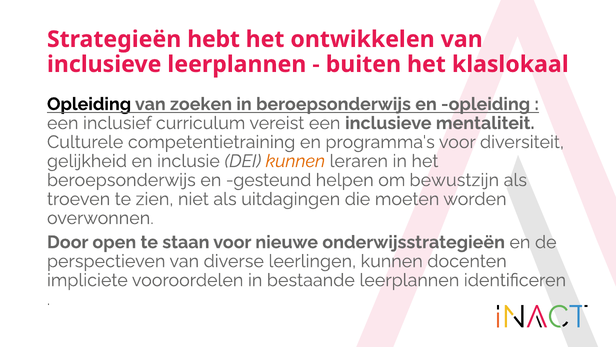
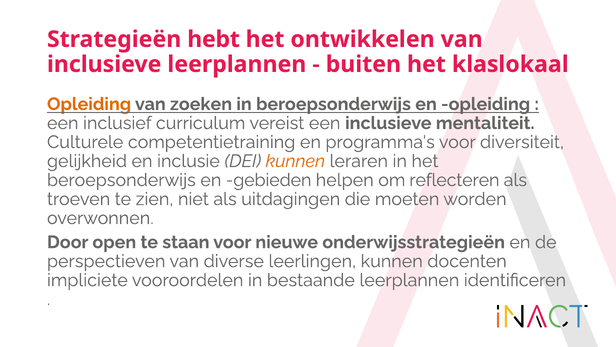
Opleiding at (89, 104) colour: black -> orange
gesteund: gesteund -> gebieden
bewustzijn: bewustzijn -> reflecteren
